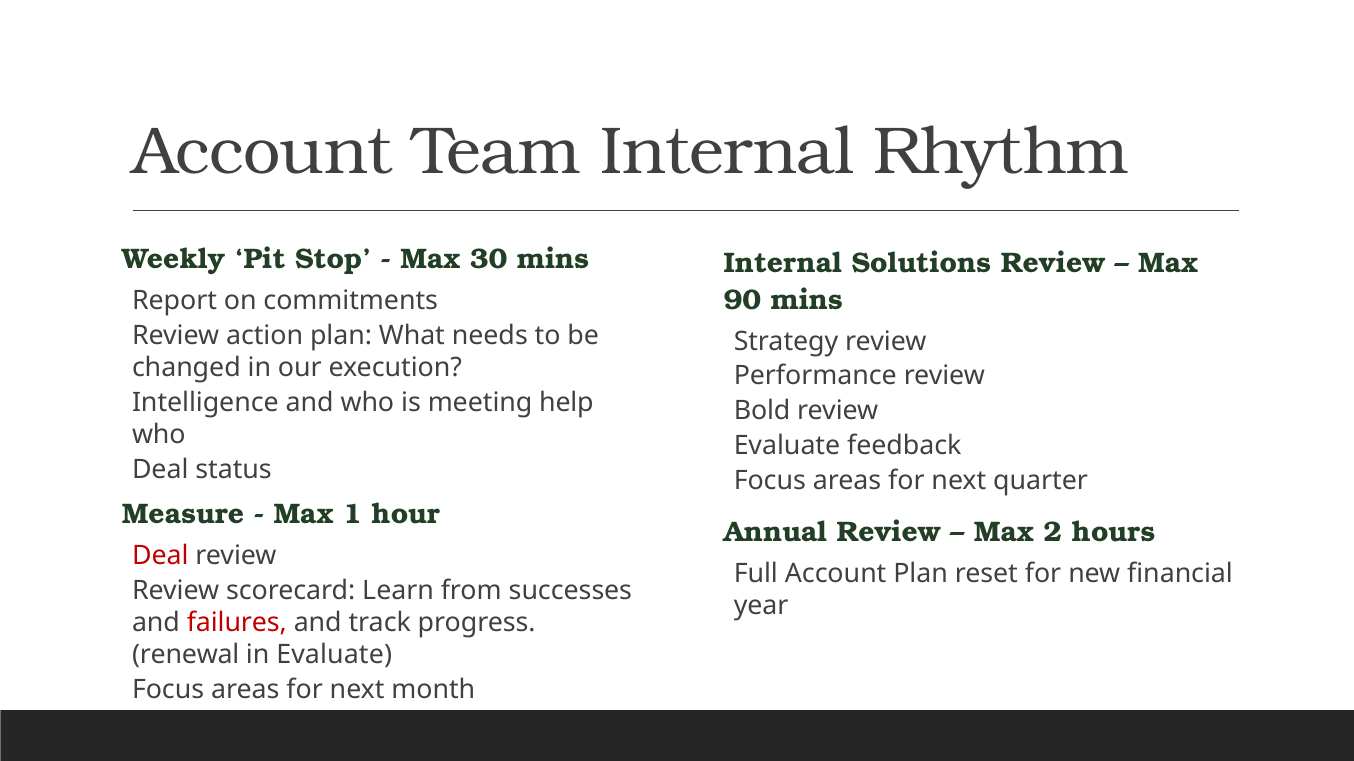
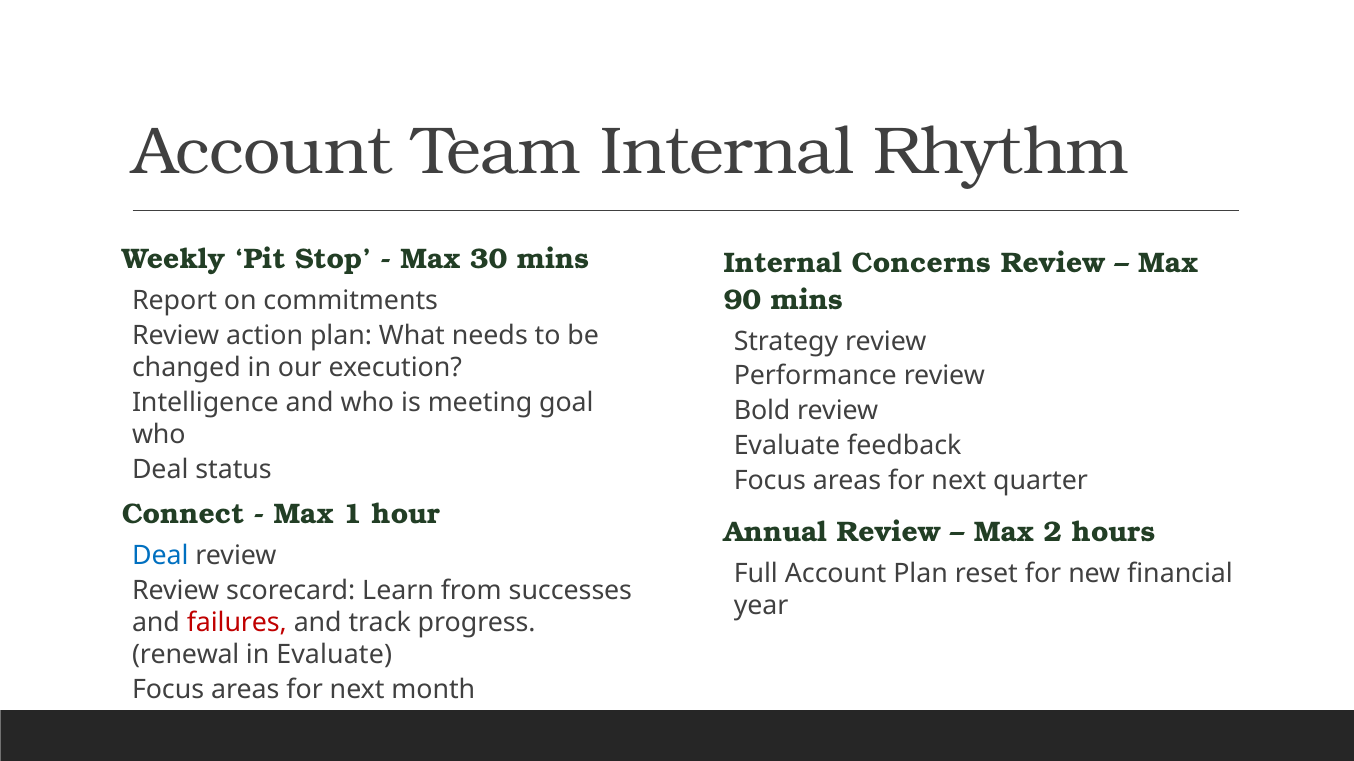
Solutions: Solutions -> Concerns
help: help -> goal
Measure: Measure -> Connect
Deal at (160, 556) colour: red -> blue
